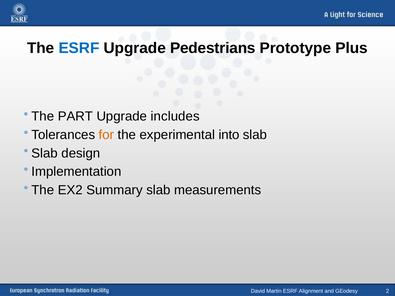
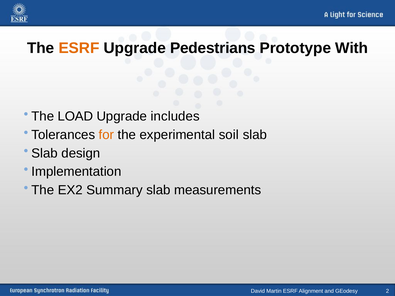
ESRF at (79, 48) colour: blue -> orange
Plus: Plus -> With
PART: PART -> LOAD
into: into -> soil
